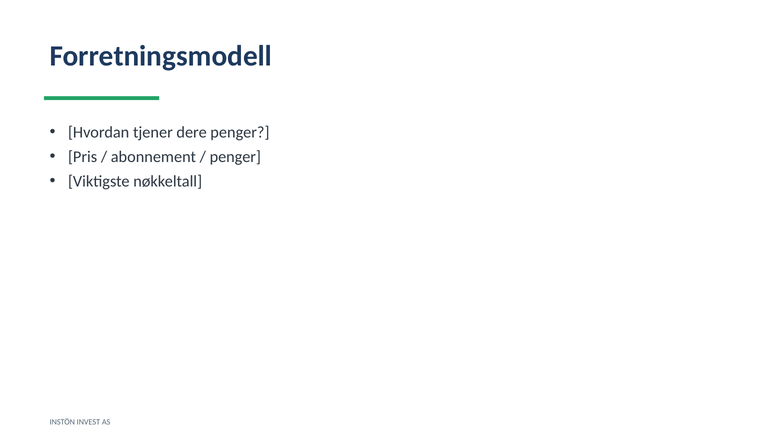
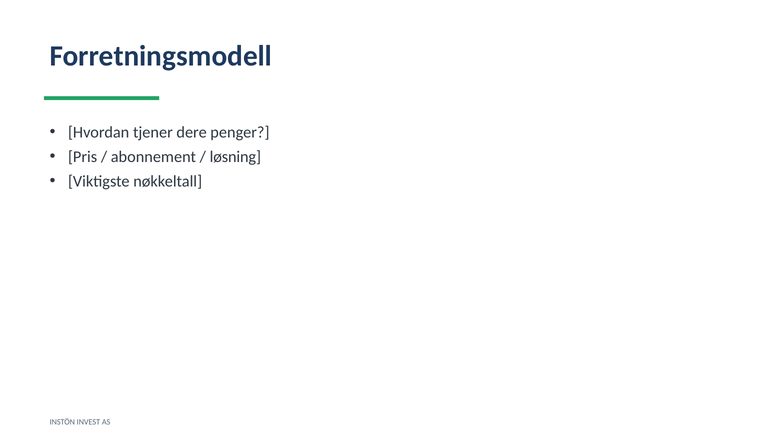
penger at (235, 157): penger -> løsning
